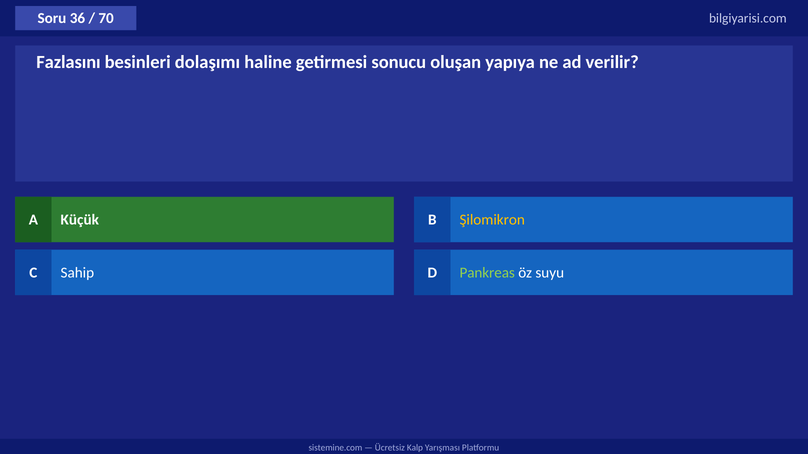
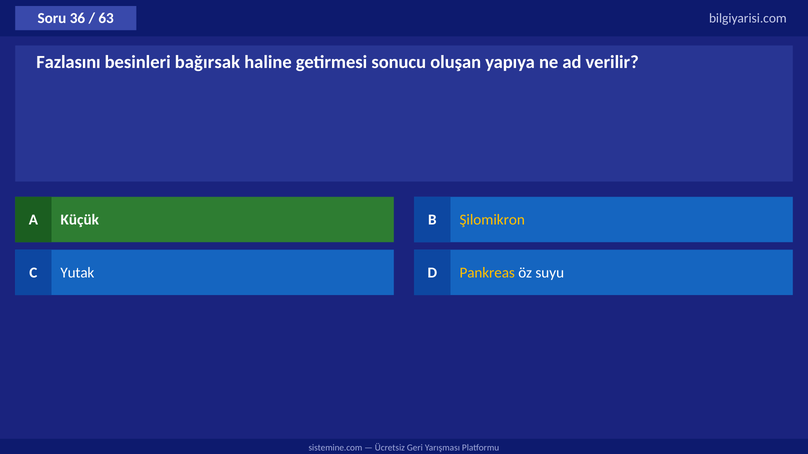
70: 70 -> 63
dolaşımı: dolaşımı -> bağırsak
Sahip: Sahip -> Yutak
Pankreas colour: light green -> yellow
Kalp: Kalp -> Geri
